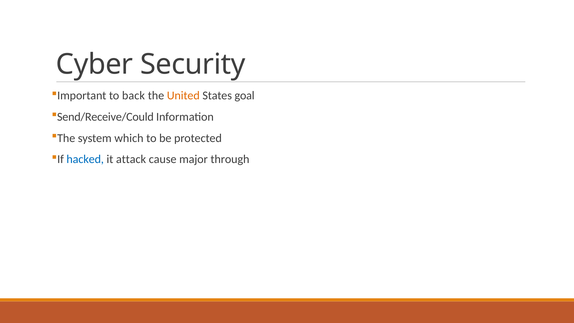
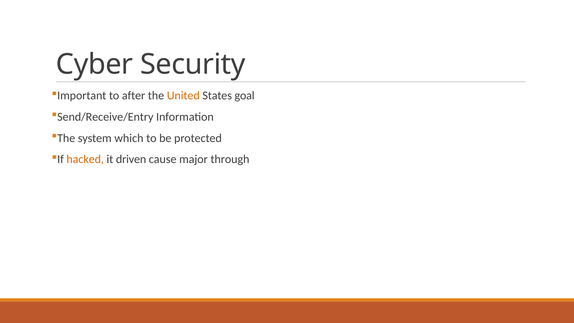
back: back -> after
Send/Receive/Could: Send/Receive/Could -> Send/Receive/Entry
hacked colour: blue -> orange
attack: attack -> driven
